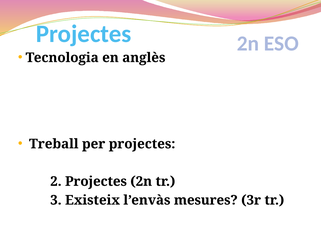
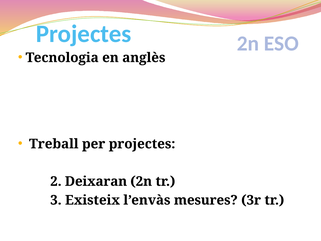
2 Projectes: Projectes -> Deixaran
